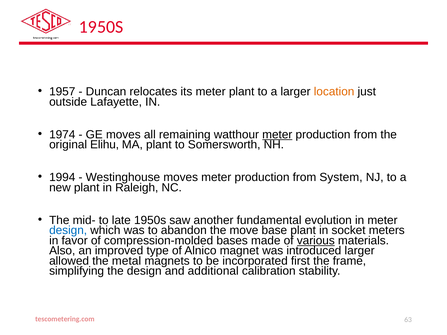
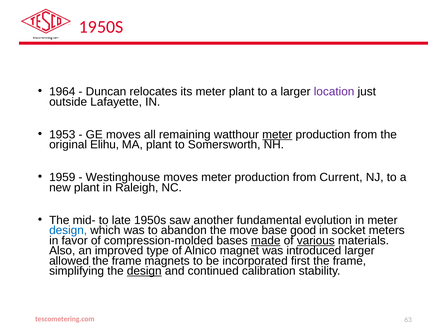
1957: 1957 -> 1964
location colour: orange -> purple
1974: 1974 -> 1953
1994: 1994 -> 1959
System: System -> Current
base plant: plant -> good
made underline: none -> present
allowed the metal: metal -> frame
design at (144, 271) underline: none -> present
additional: additional -> continued
